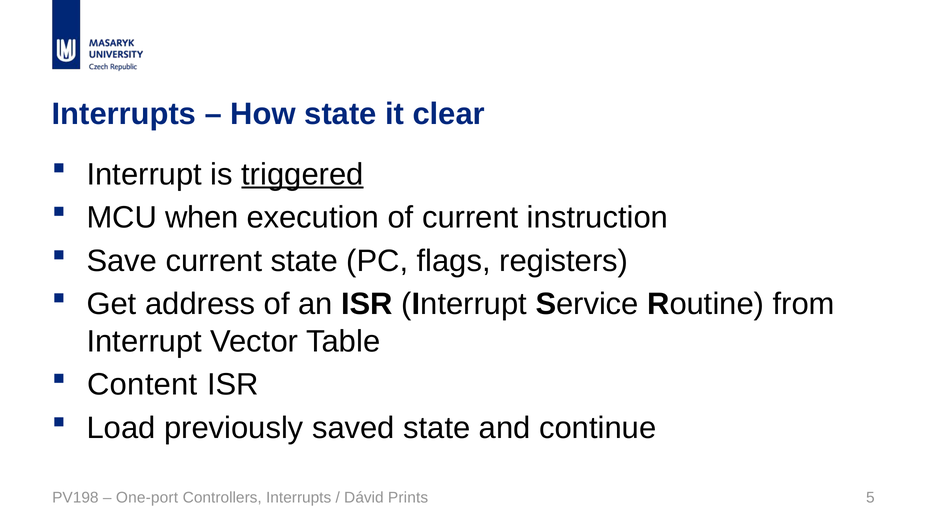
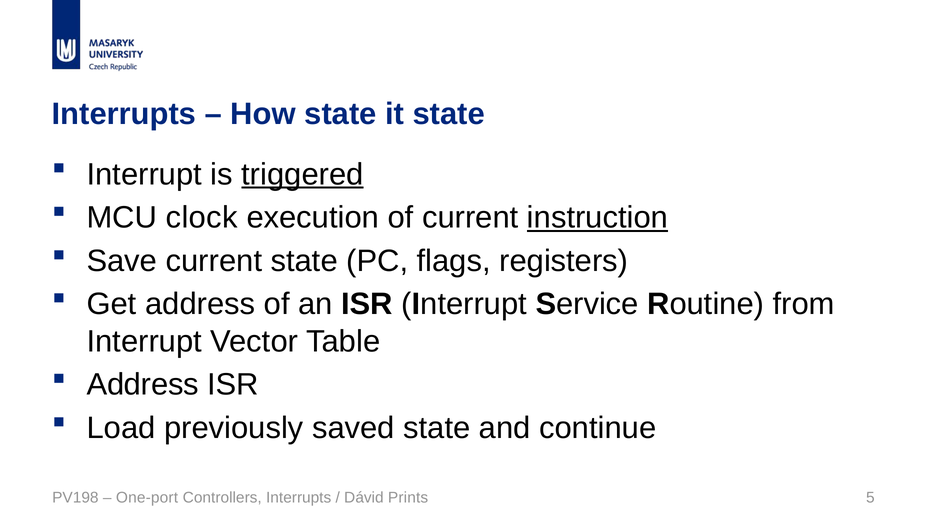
it clear: clear -> state
when: when -> clock
instruction underline: none -> present
Content at (142, 385): Content -> Address
